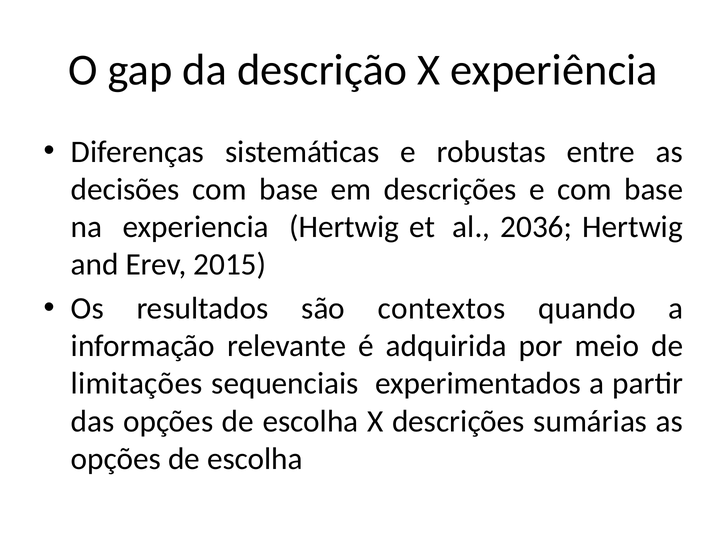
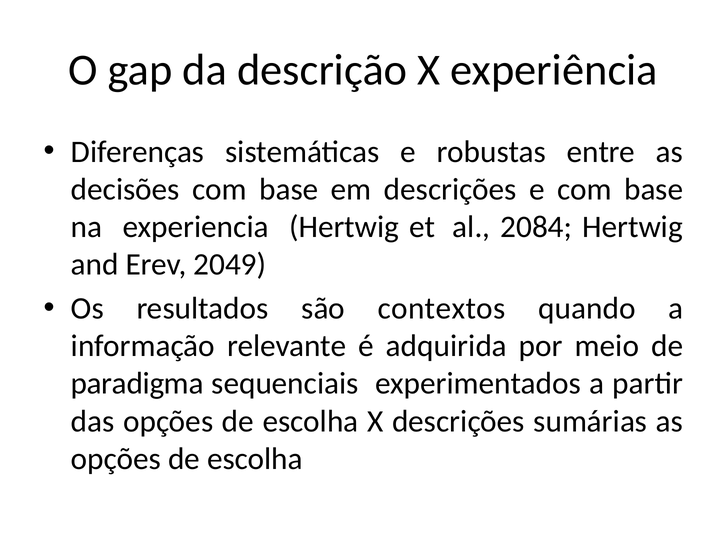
2036: 2036 -> 2084
2015: 2015 -> 2049
limitações: limitações -> paradigma
